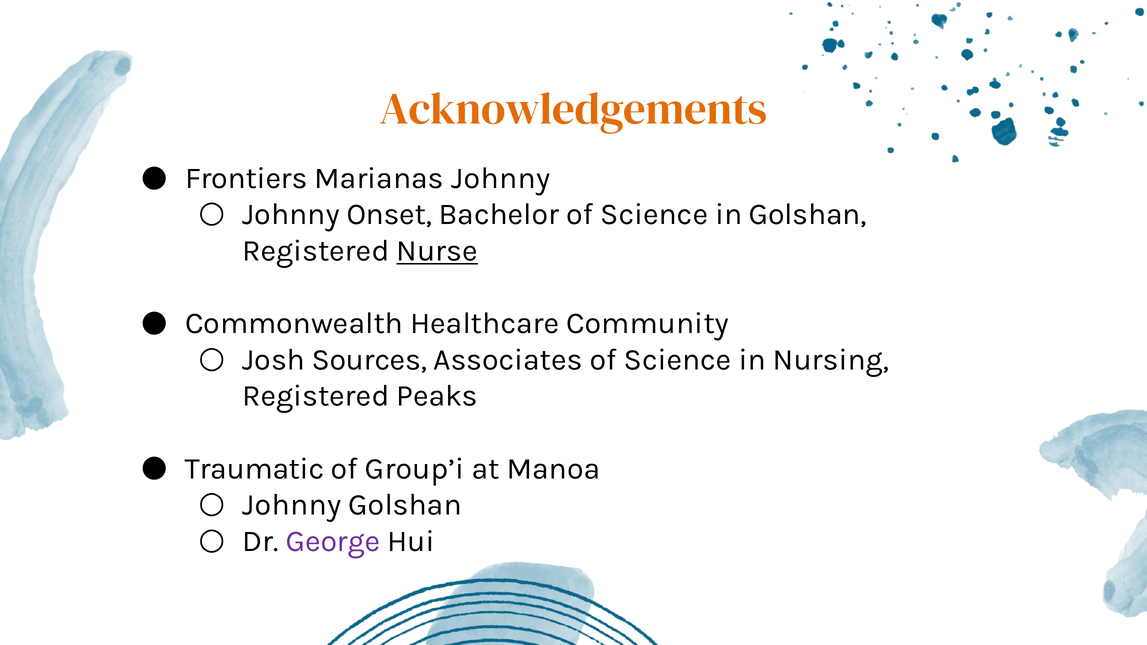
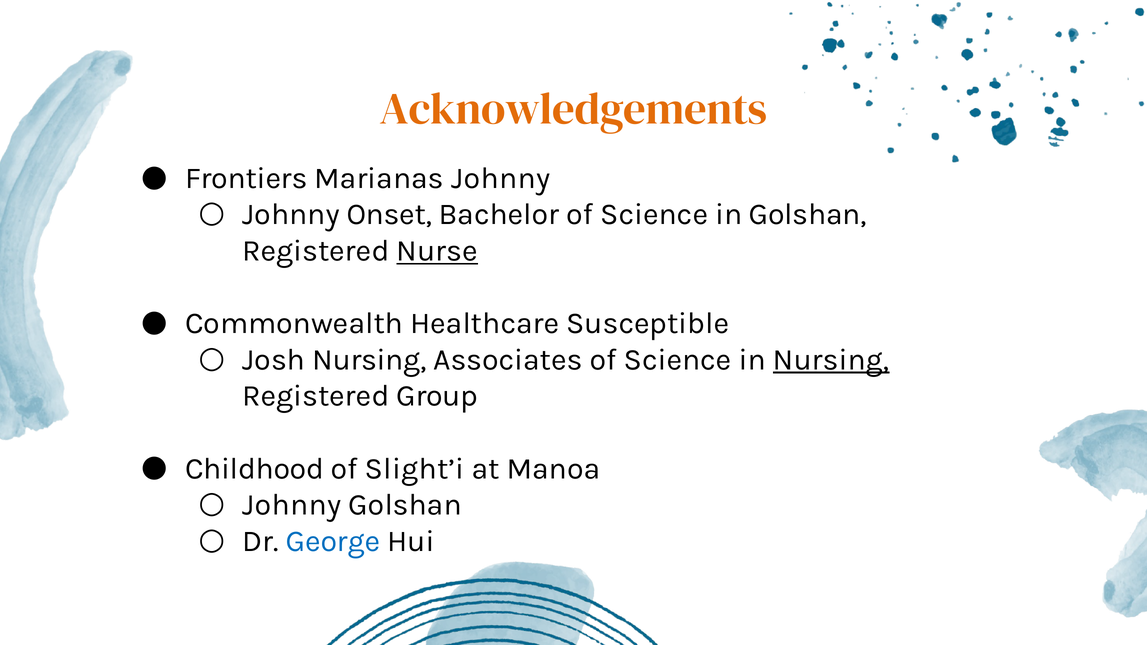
Community: Community -> Susceptible
Josh Sources: Sources -> Nursing
Nursing at (831, 360) underline: none -> present
Peaks: Peaks -> Group
Traumatic: Traumatic -> Childhood
Group’i: Group’i -> Slight’i
George colour: purple -> blue
